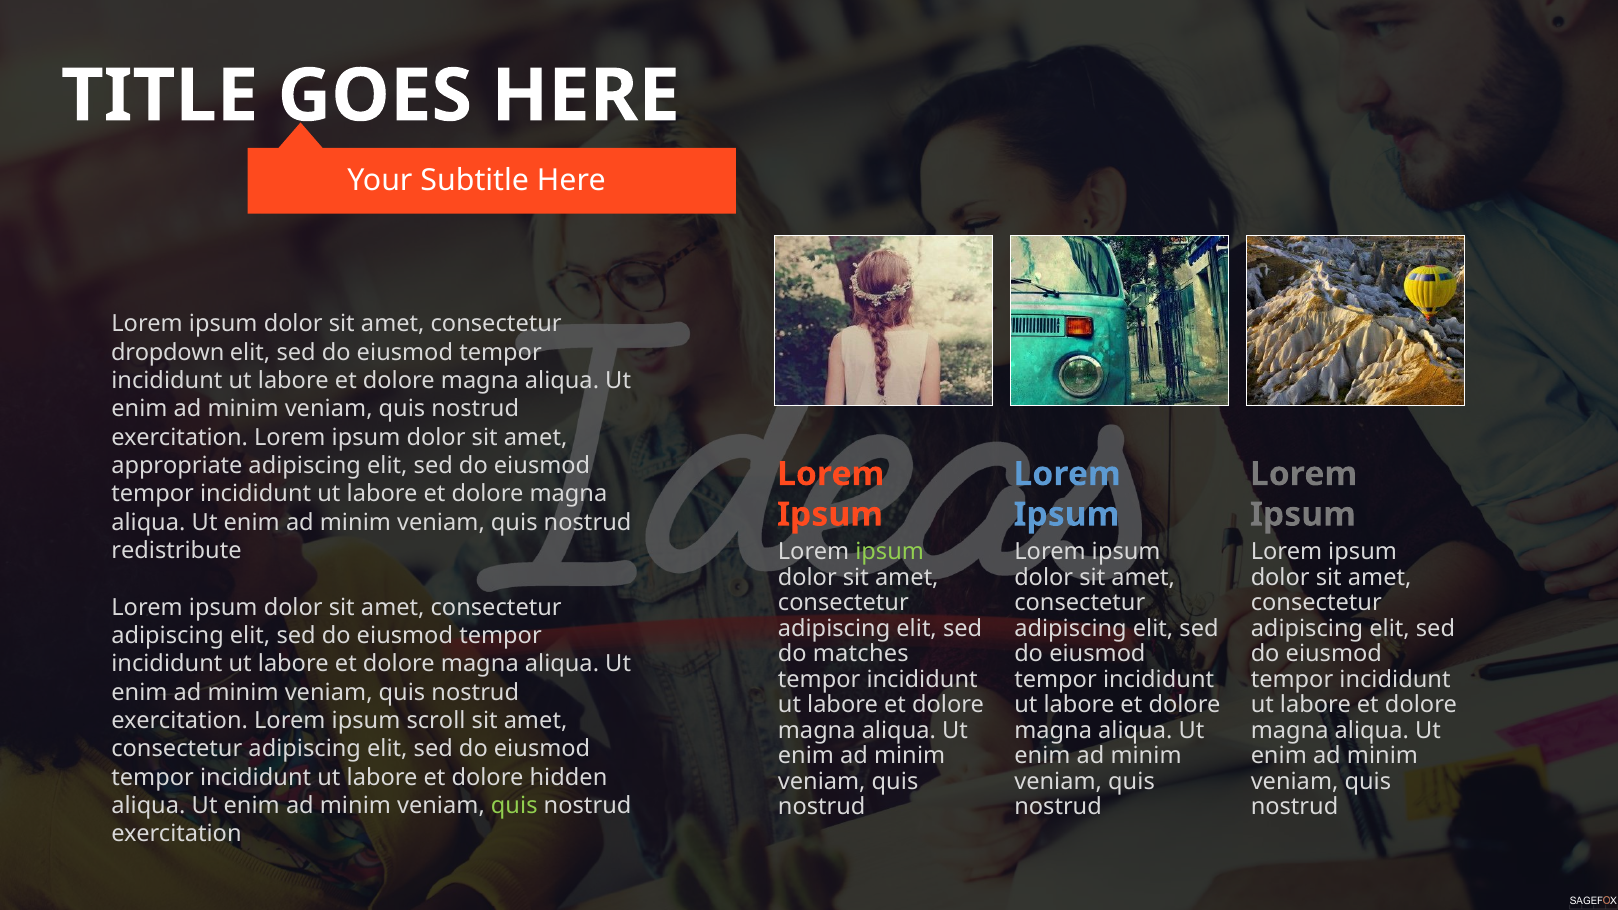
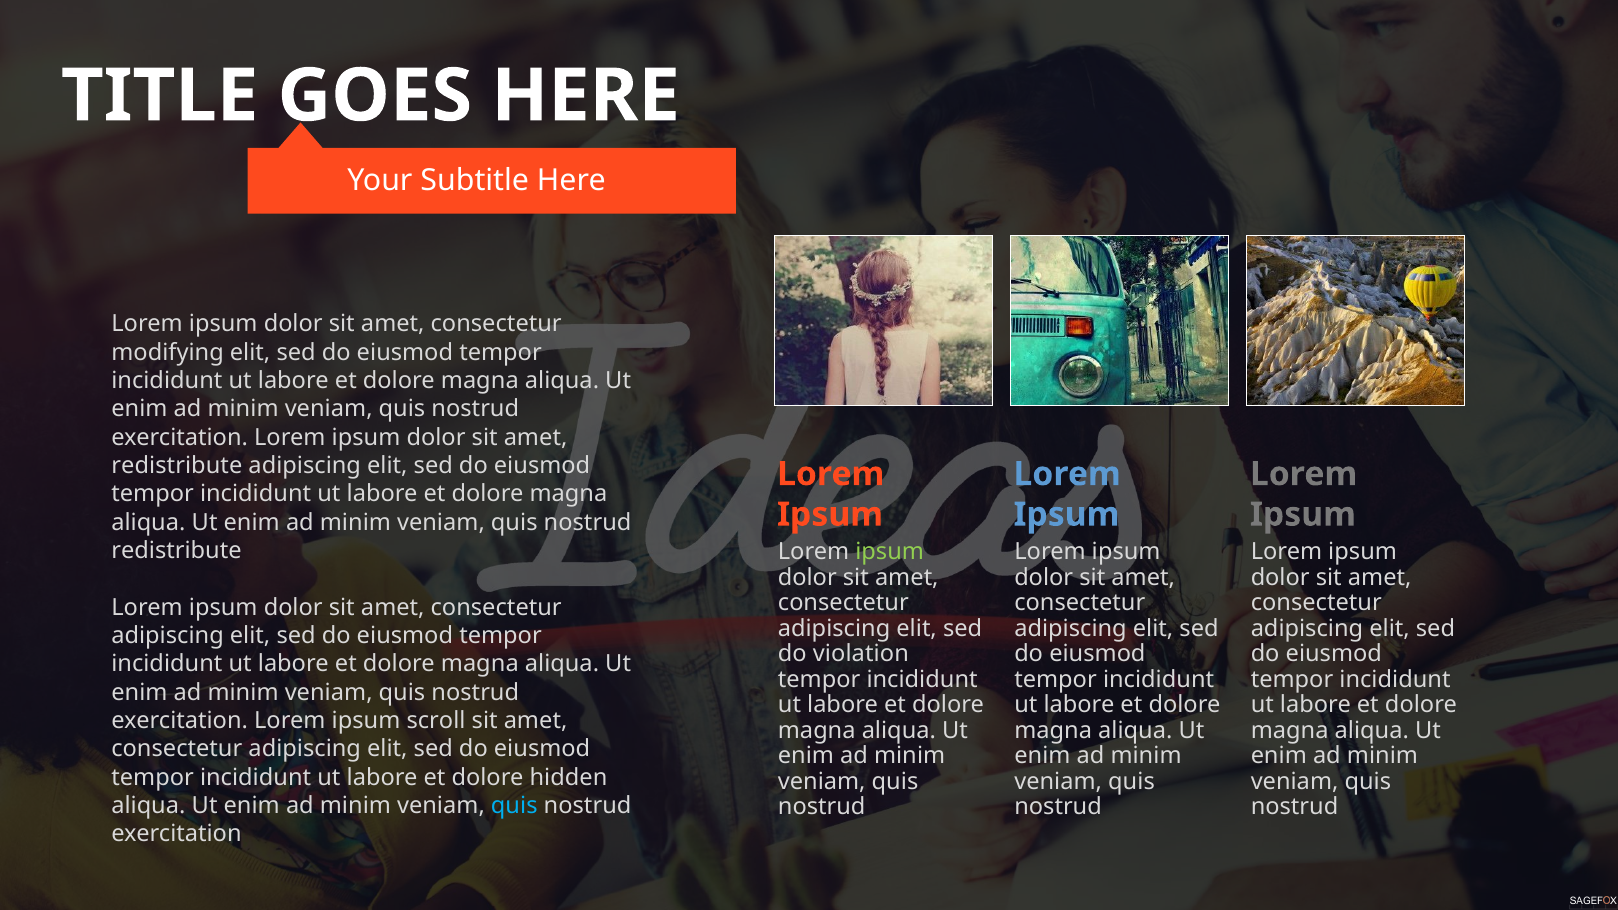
dropdown: dropdown -> modifying
appropriate at (177, 466): appropriate -> redistribute
matches: matches -> violation
quis at (514, 806) colour: light green -> light blue
